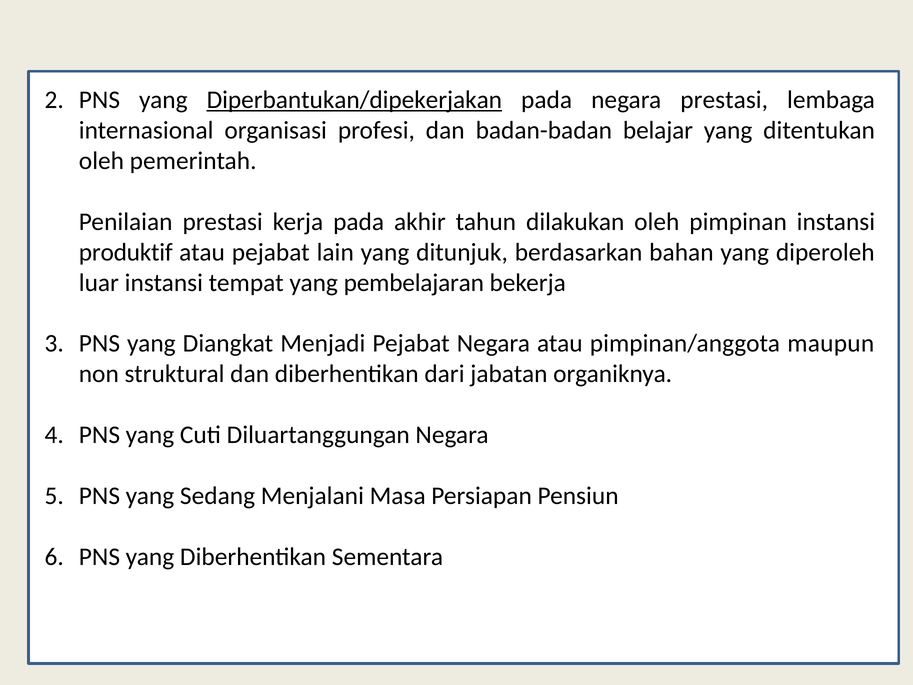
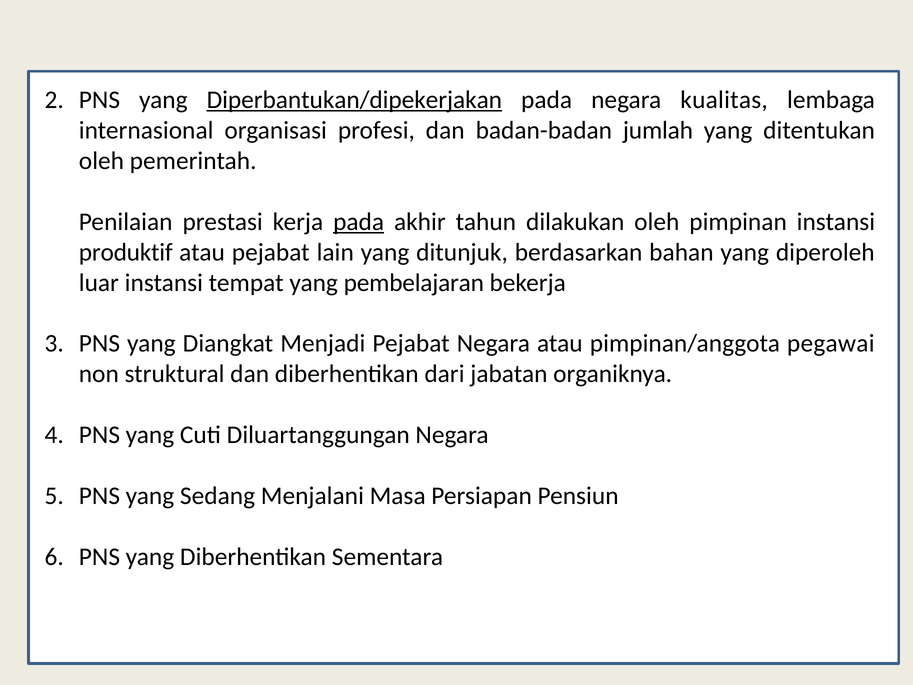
negara prestasi: prestasi -> kualitas
belajar: belajar -> jumlah
pada at (359, 222) underline: none -> present
maupun: maupun -> pegawai
